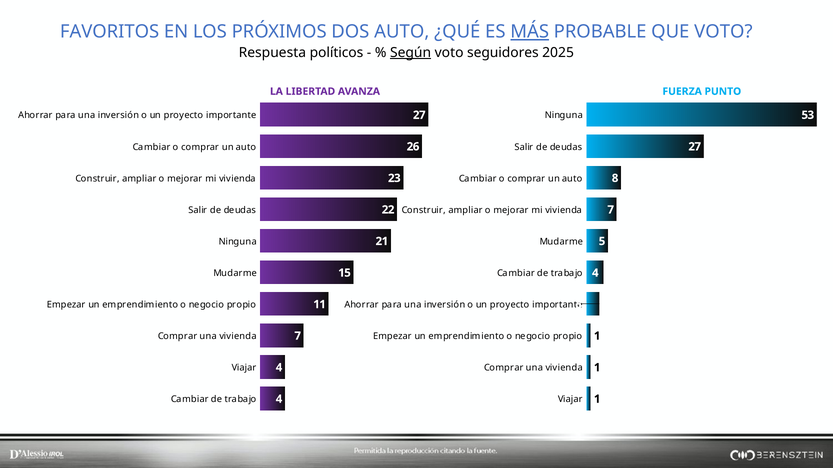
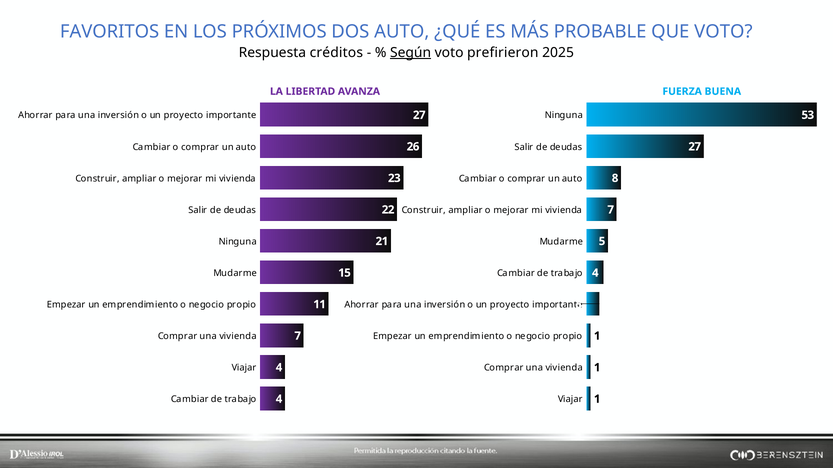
MÁS underline: present -> none
políticos: políticos -> créditos
seguidores: seguidores -> prefirieron
PUNTO: PUNTO -> BUENA
